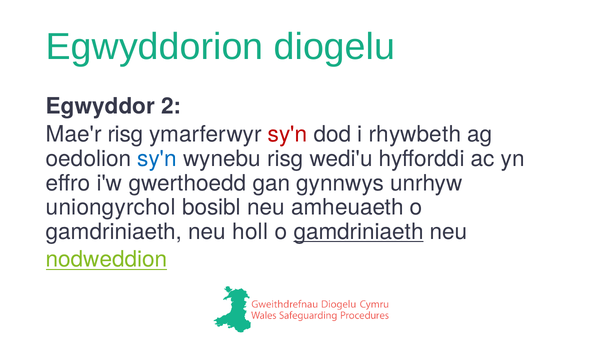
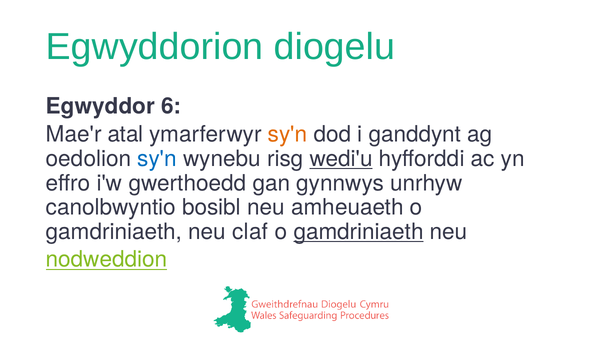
2: 2 -> 6
Mae'r risg: risg -> atal
sy'n at (288, 135) colour: red -> orange
rhywbeth: rhywbeth -> ganddynt
wedi'u underline: none -> present
uniongyrchol: uniongyrchol -> canolbwyntio
holl: holl -> claf
